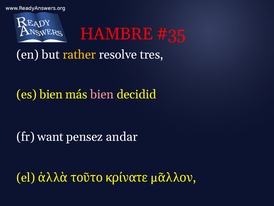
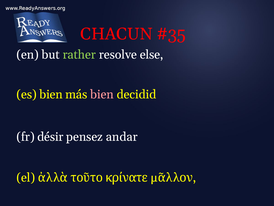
HAMBRE: HAMBRE -> CHACUN
rather colour: yellow -> light green
tres: tres -> else
want: want -> désir
